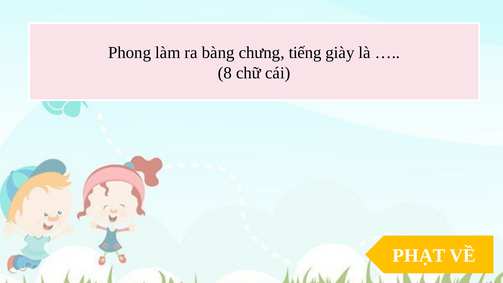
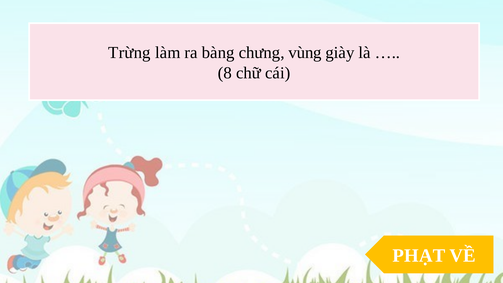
Phong: Phong -> Trừng
tiếng: tiếng -> vùng
